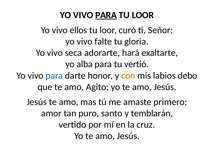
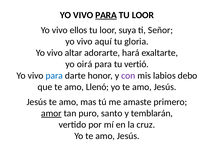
curó: curó -> suya
falte: falte -> aquí
seca: seca -> altar
alba: alba -> oirá
con colour: orange -> purple
Agito: Agito -> Llenó
amor underline: none -> present
